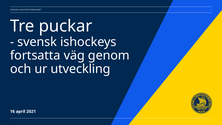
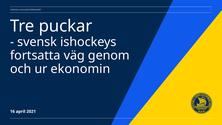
utveckling: utveckling -> ekonomin
